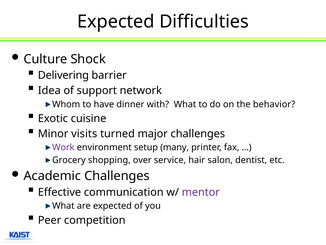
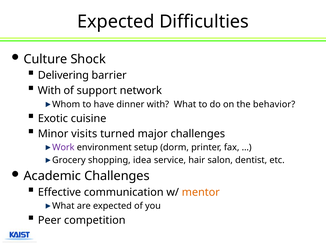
Idea at (49, 90): Idea -> With
many: many -> dorm
over: over -> idea
mentor colour: purple -> orange
